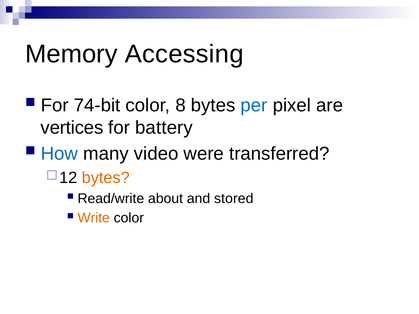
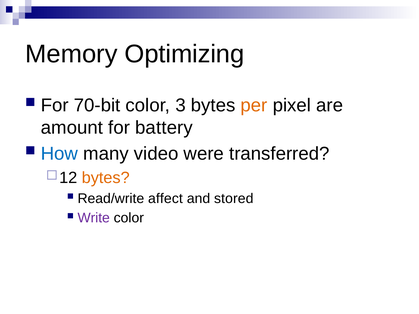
Accessing: Accessing -> Optimizing
74-bit: 74-bit -> 70-bit
8: 8 -> 3
per colour: blue -> orange
vertices: vertices -> amount
about: about -> affect
Write colour: orange -> purple
